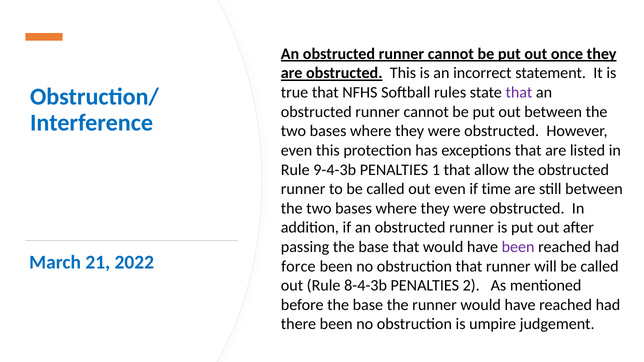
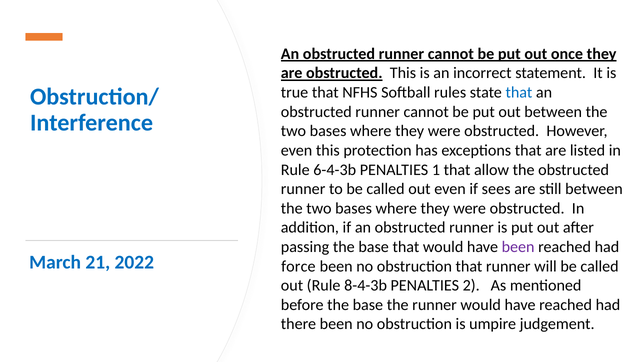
that at (519, 93) colour: purple -> blue
9-4-3b: 9-4-3b -> 6-4-3b
time: time -> sees
